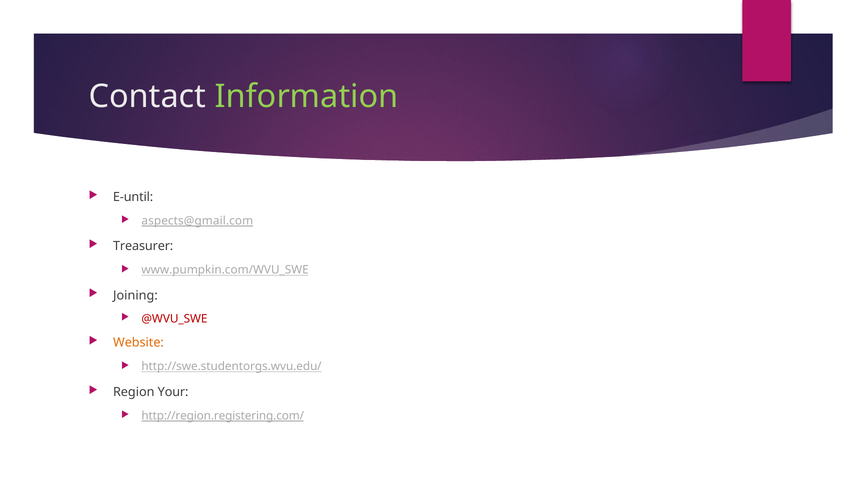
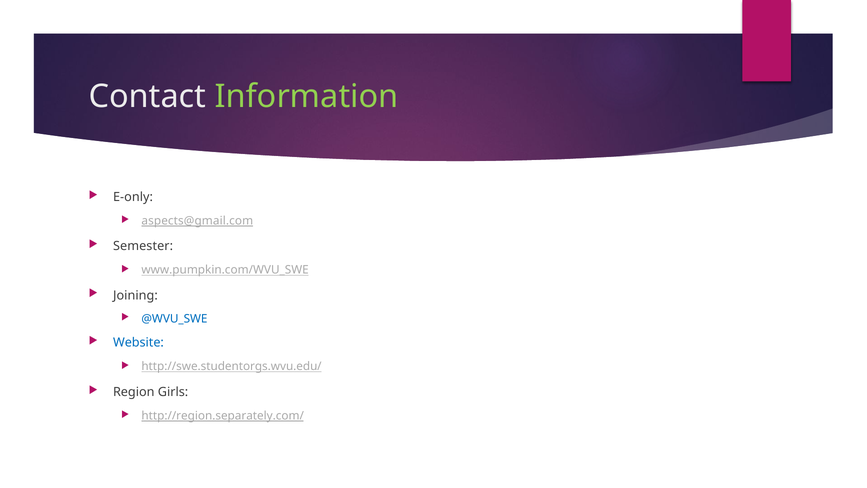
E-until: E-until -> E-only
Treasurer: Treasurer -> Semester
@WVU_SWE colour: red -> blue
Website colour: orange -> blue
Your: Your -> Girls
http://region.registering.com/: http://region.registering.com/ -> http://region.separately.com/
